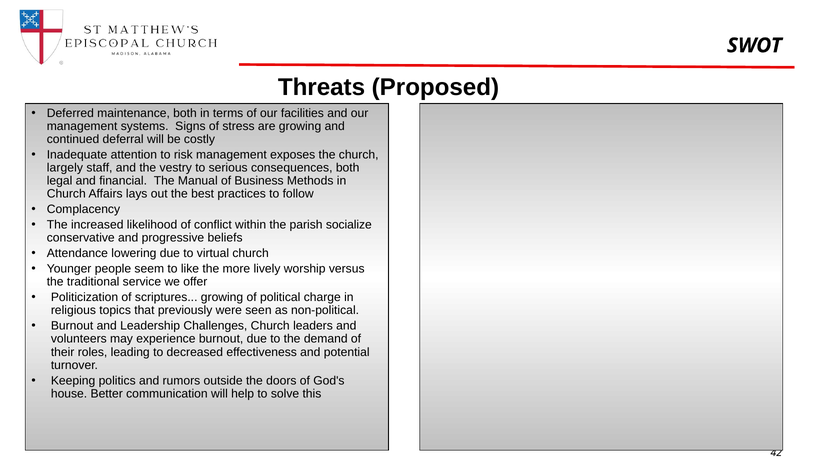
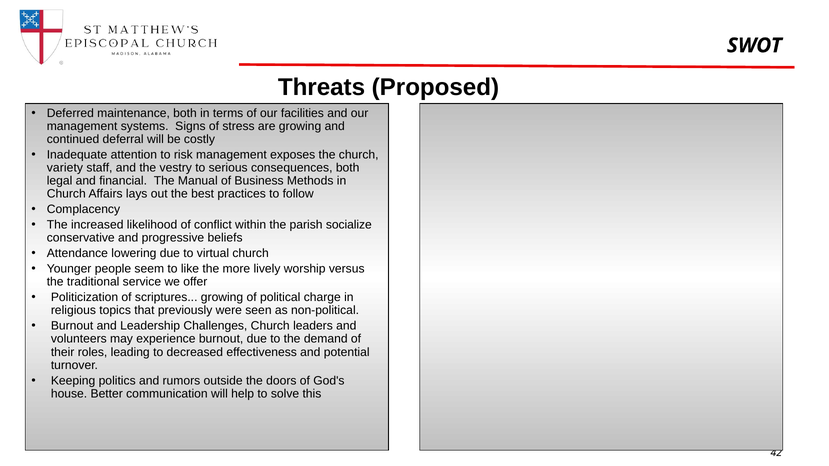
largely: largely -> variety
